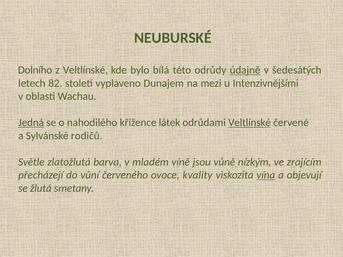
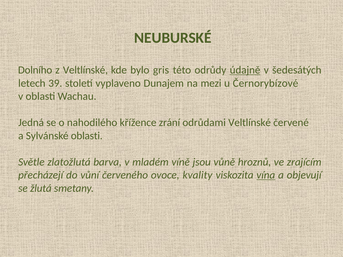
bílá: bílá -> gris
82: 82 -> 39
Intenzivnějšími: Intenzivnějšími -> Černorybízové
Jedná underline: present -> none
látek: látek -> zrání
Veltlínské at (250, 123) underline: present -> none
Sylvánské rodičů: rodičů -> oblasti
nízkým: nízkým -> hroznů
